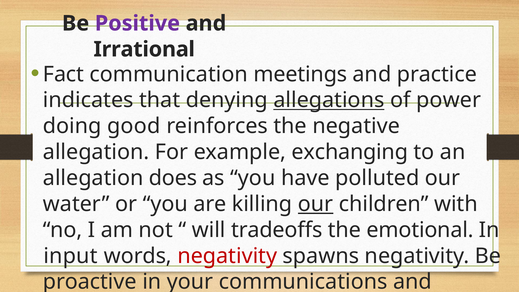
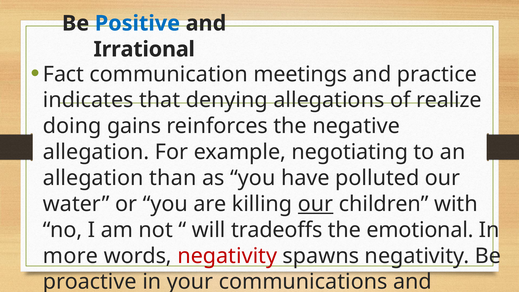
Positive at (137, 23) colour: purple -> blue
allegations at (329, 100) underline: present -> none
power: power -> realize
good: good -> gains
exchanging: exchanging -> negotiating
does: does -> than
input at (71, 256): input -> more
